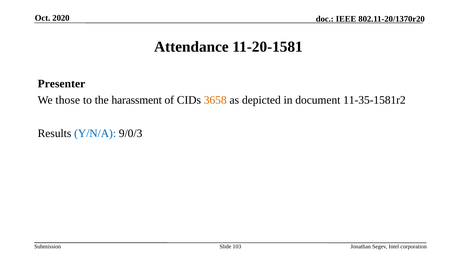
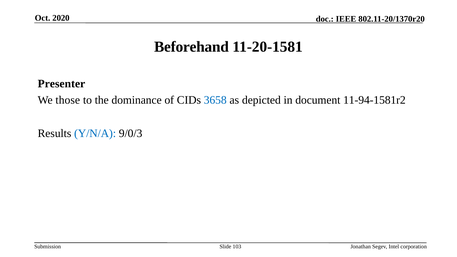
Attendance: Attendance -> Beforehand
harassment: harassment -> dominance
3658 colour: orange -> blue
11-35-1581r2: 11-35-1581r2 -> 11-94-1581r2
